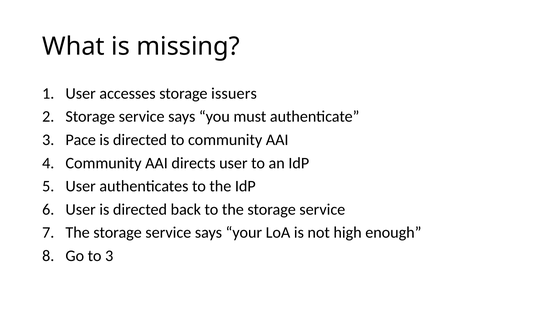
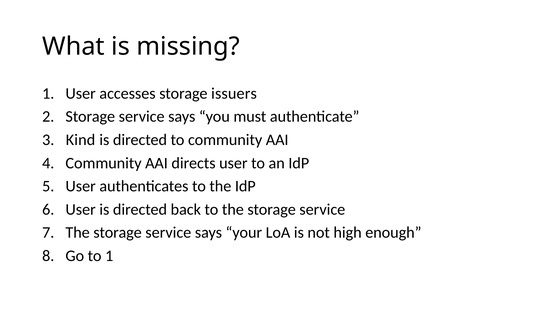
Pace: Pace -> Kind
to 3: 3 -> 1
